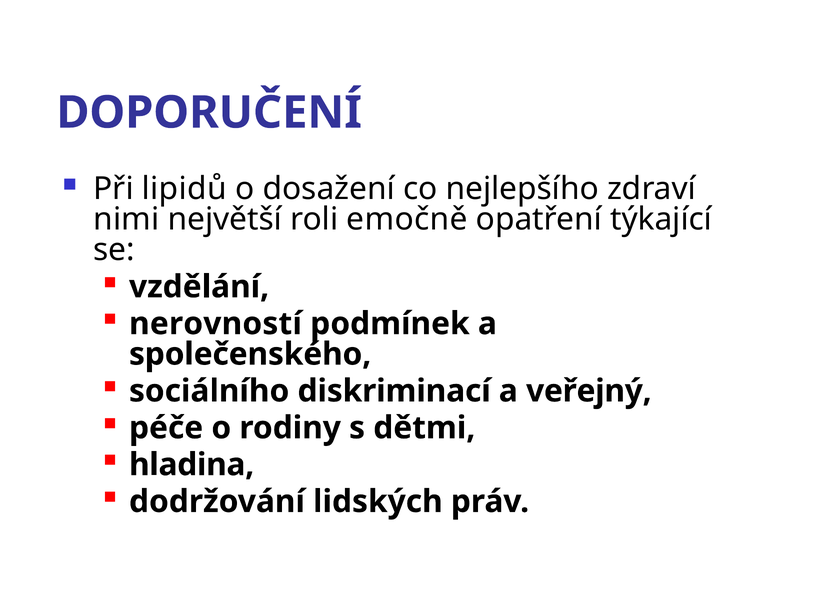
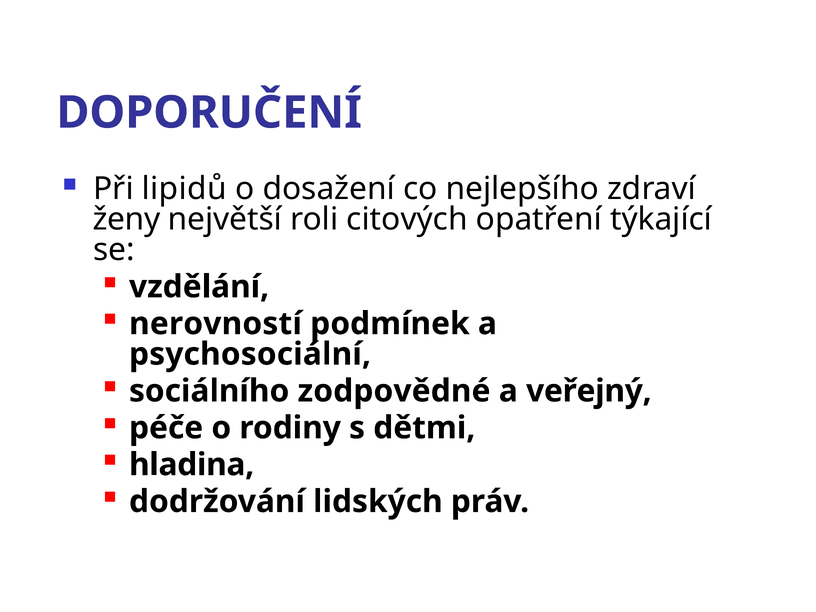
nimi: nimi -> ženy
emočně: emočně -> citových
společenského: společenského -> psychosociální
diskriminací: diskriminací -> zodpovědné
